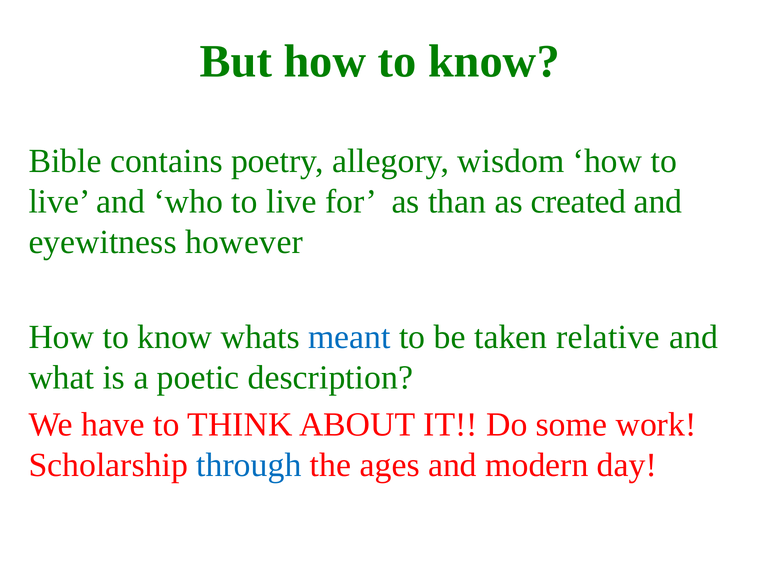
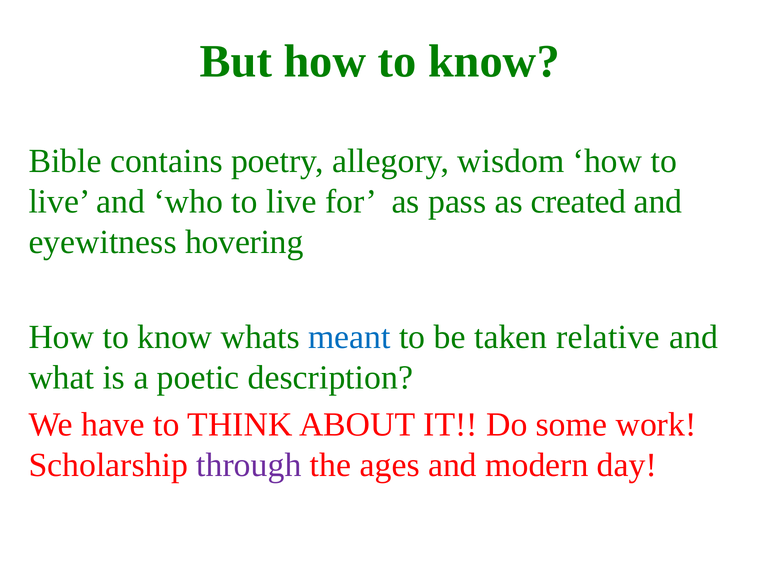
than: than -> pass
however: however -> hovering
through colour: blue -> purple
